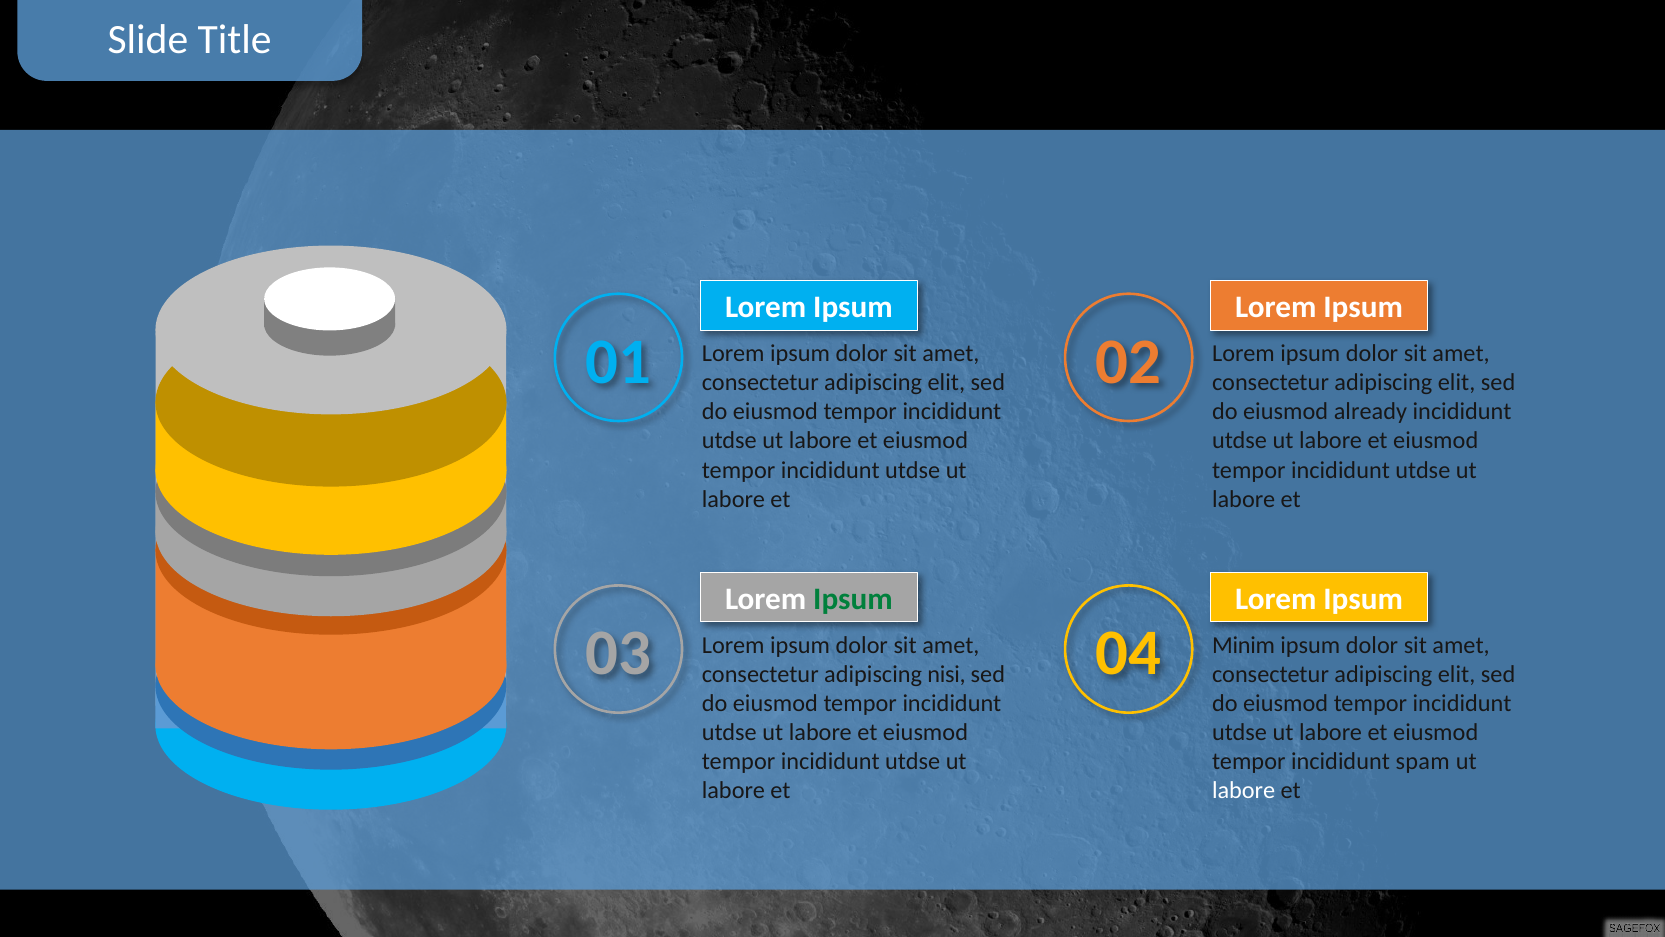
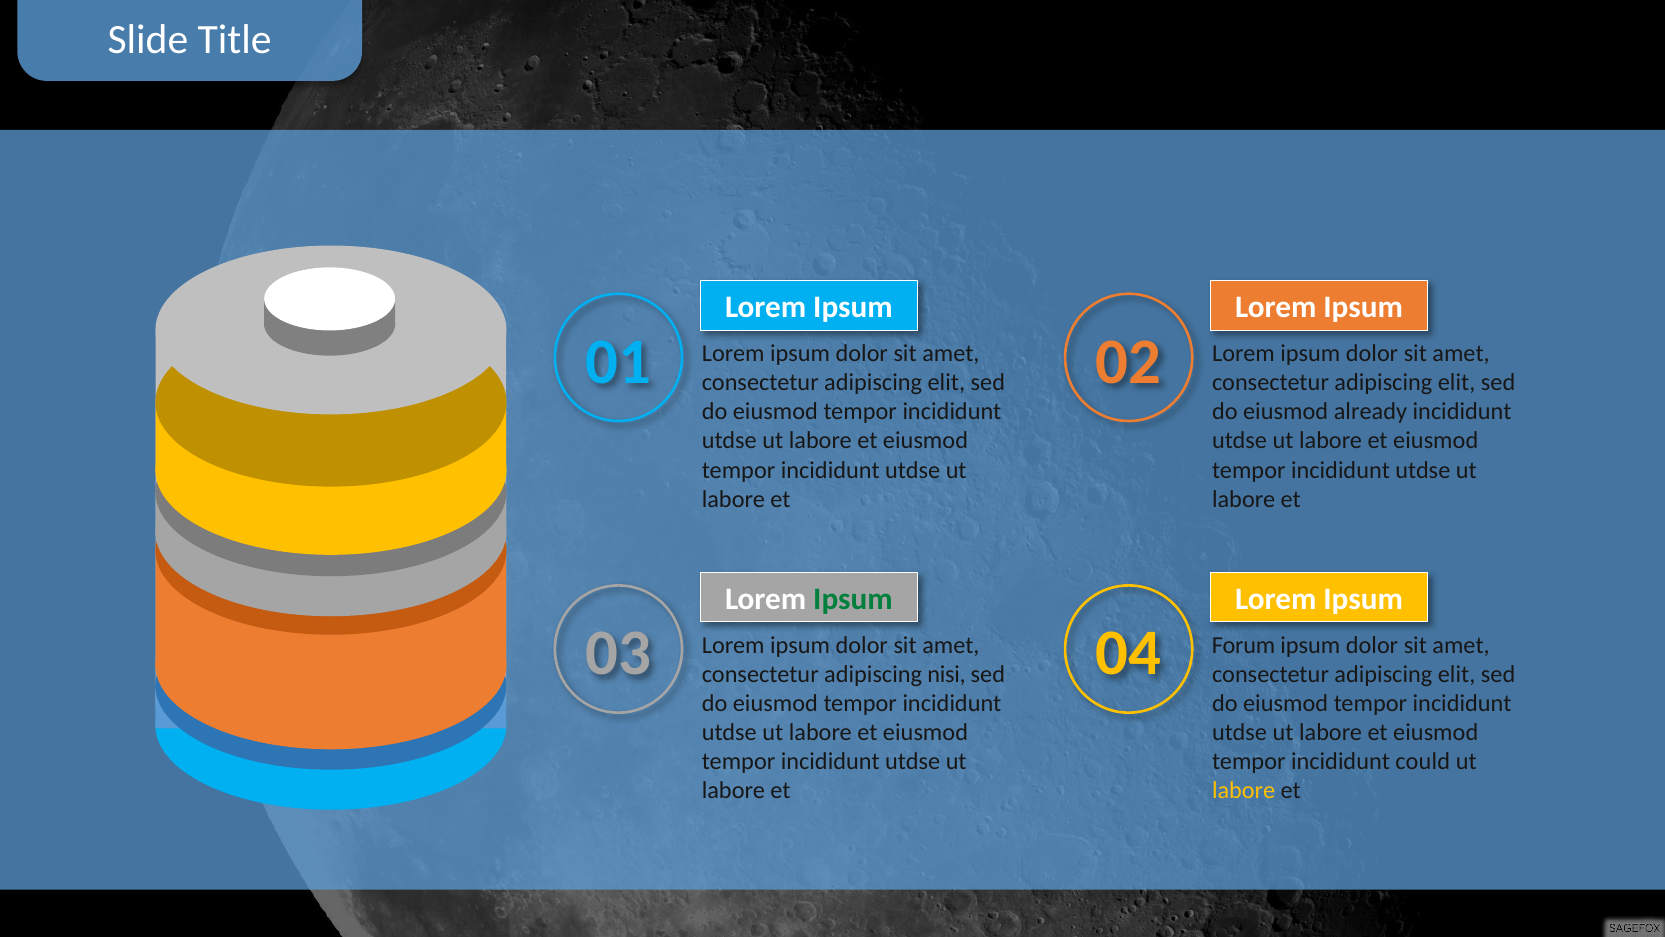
Minim: Minim -> Forum
spam: spam -> could
labore at (1244, 791) colour: white -> yellow
